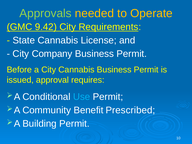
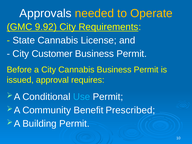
Approvals colour: light green -> white
9.42: 9.42 -> 9.92
Company: Company -> Customer
